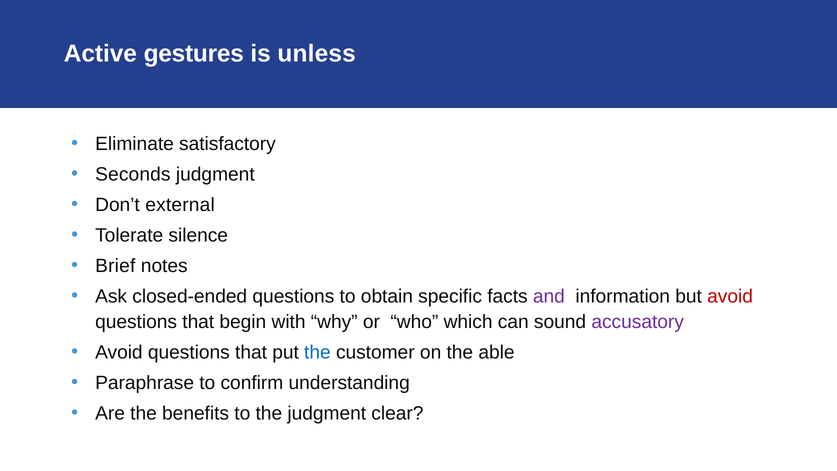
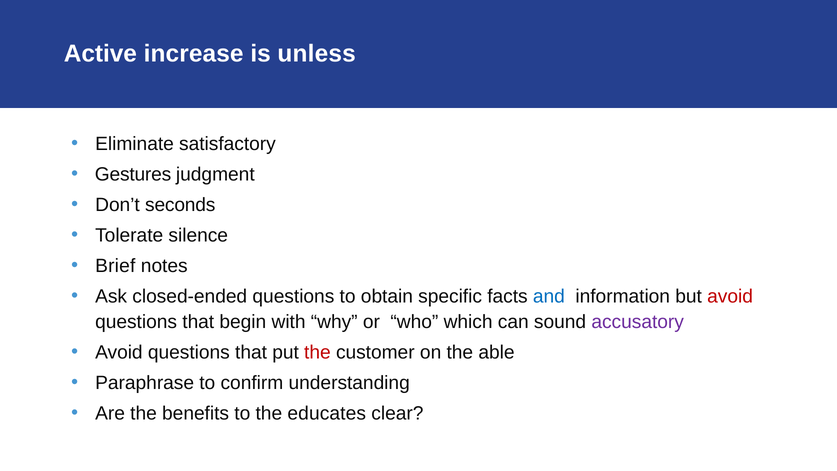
gestures: gestures -> increase
Seconds: Seconds -> Gestures
external: external -> seconds
and colour: purple -> blue
the at (317, 352) colour: blue -> red
the judgment: judgment -> educates
